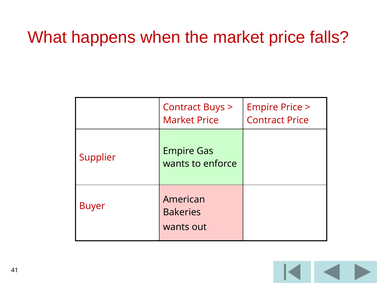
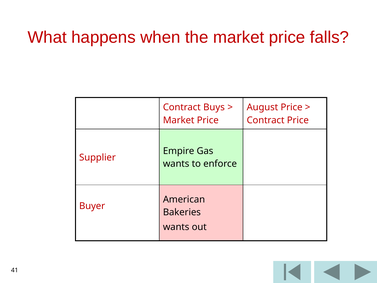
Empire at (262, 107): Empire -> August
